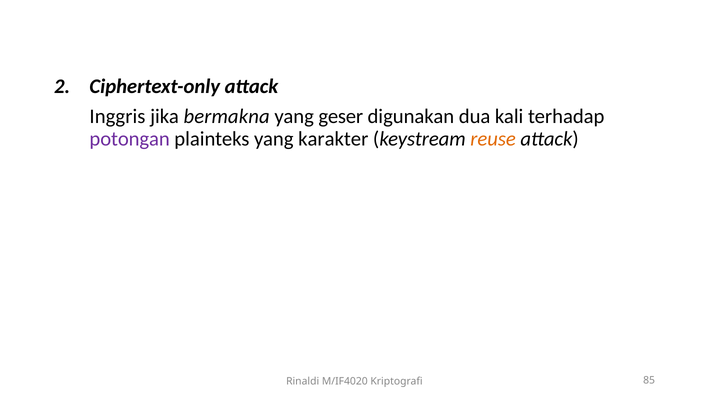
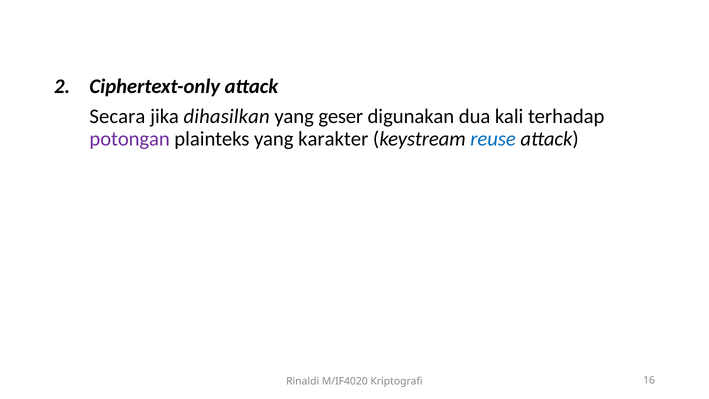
Inggris: Inggris -> Secara
bermakna: bermakna -> dihasilkan
reuse colour: orange -> blue
85: 85 -> 16
